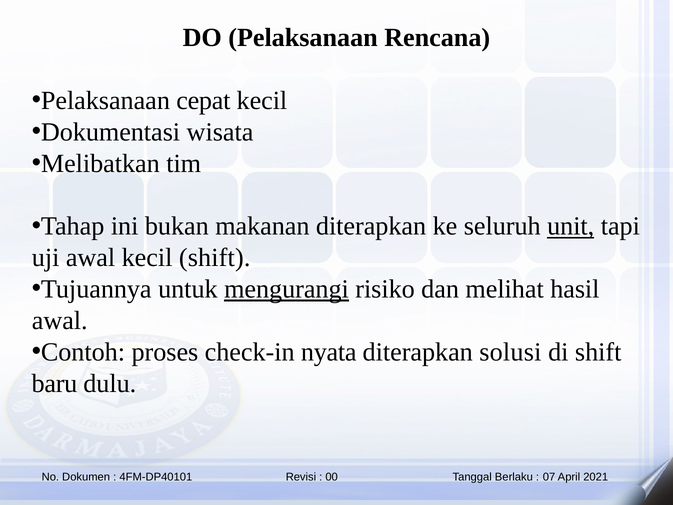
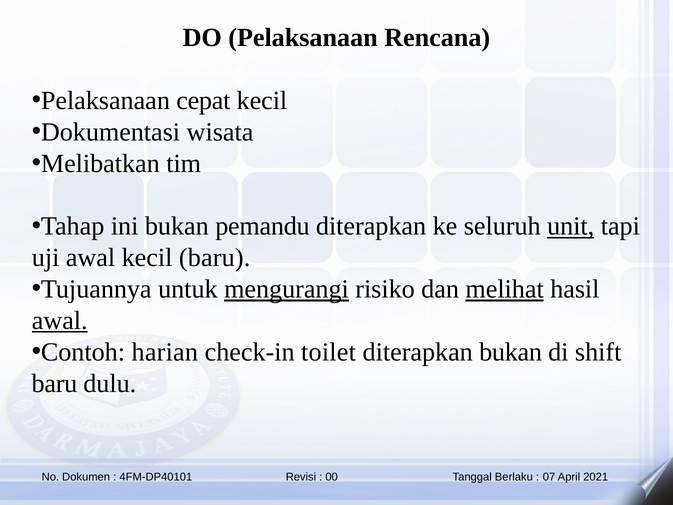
makanan: makanan -> pemandu
kecil shift: shift -> baru
melihat underline: none -> present
awal at (60, 320) underline: none -> present
proses: proses -> harian
nyata: nyata -> toilet
diterapkan solusi: solusi -> bukan
